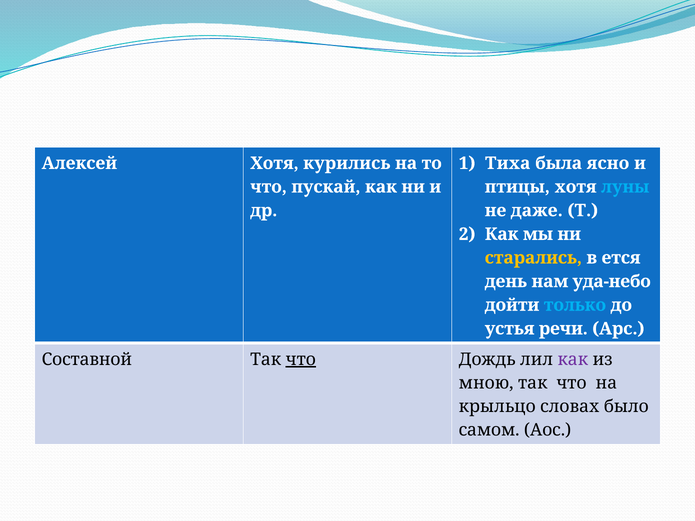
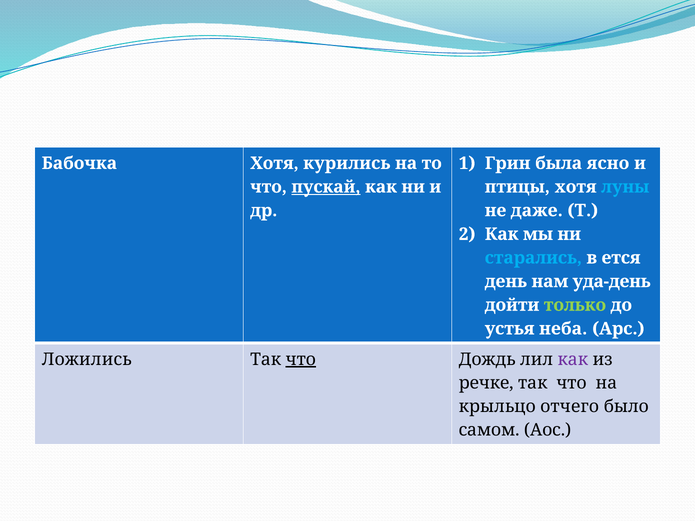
Алексей: Алексей -> Бабочка
Тиха: Тиха -> Грин
пускай underline: none -> present
старались colour: yellow -> light blue
уда-небо: уда-небо -> уда-день
только colour: light blue -> light green
речи: речи -> неба
Составной: Составной -> Ложились
мною: мною -> речке
словах: словах -> отчего
